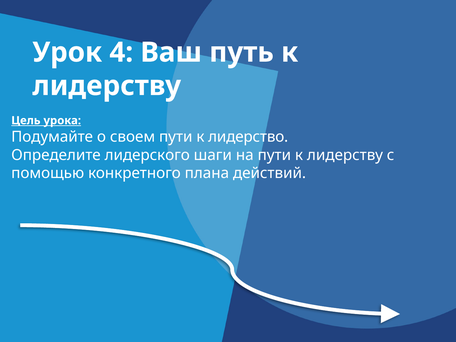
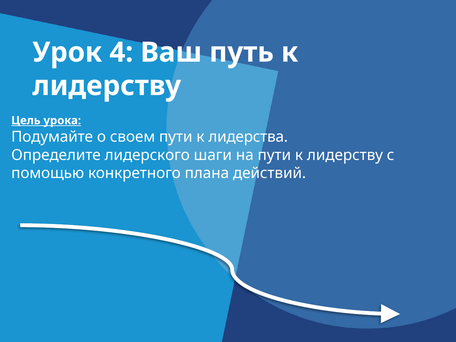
лидерство: лидерство -> лидерства
